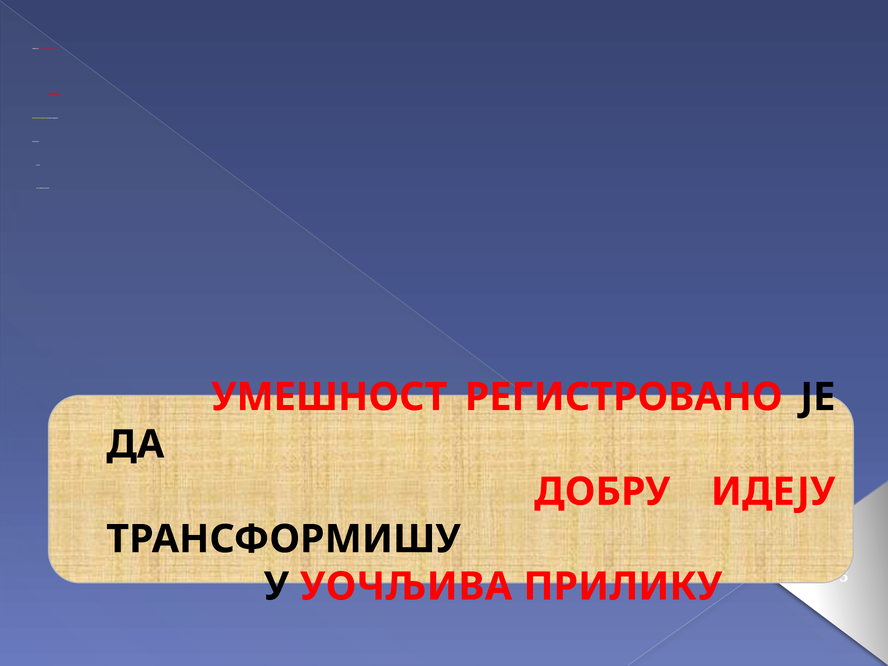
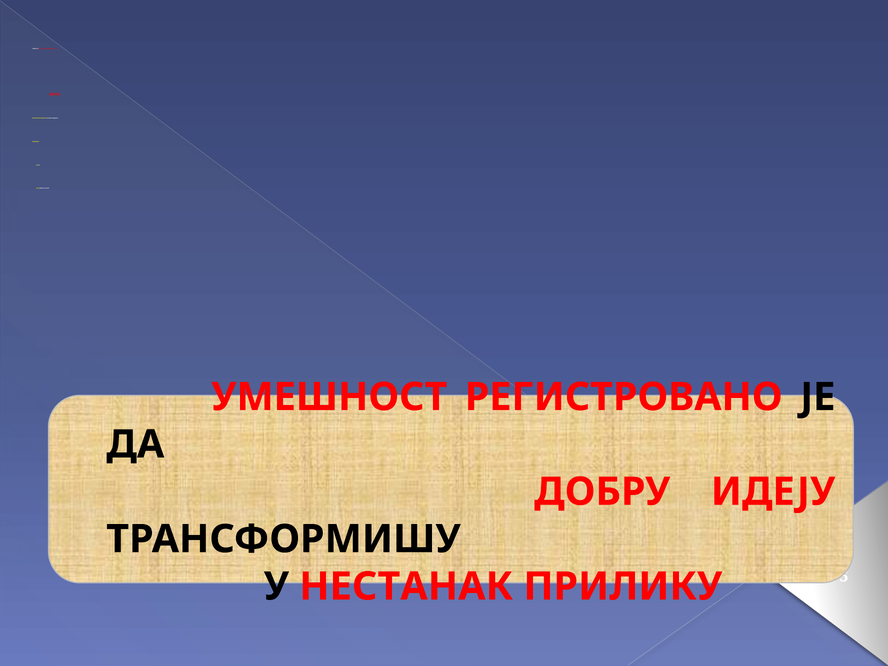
УОЧЉИВА: УОЧЉИВА -> НЕСТАНАК
